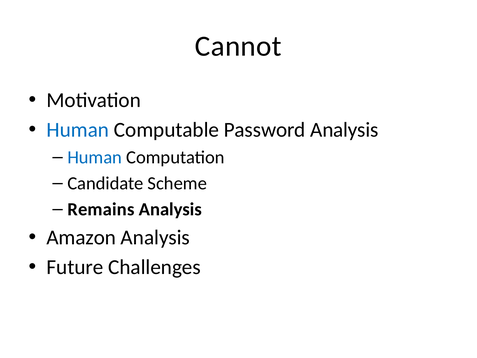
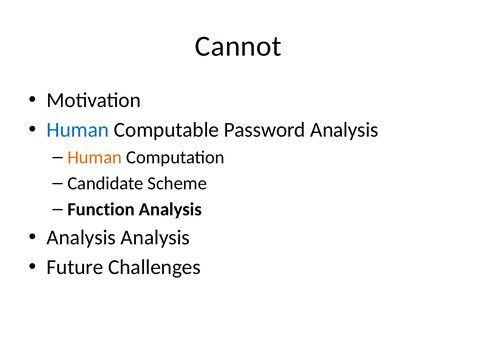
Human at (95, 157) colour: blue -> orange
Remains: Remains -> Function
Amazon at (81, 237): Amazon -> Analysis
